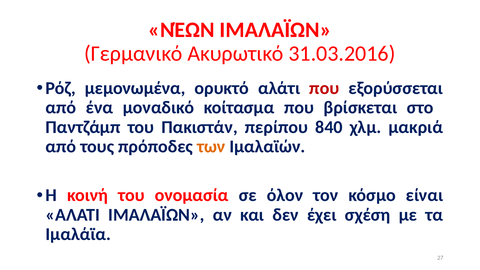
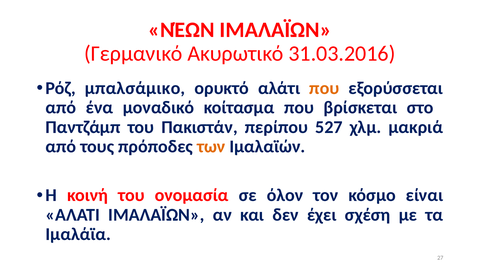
μεμονωμένα: μεμονωμένα -> μπαλσάμικο
που at (324, 88) colour: red -> orange
840: 840 -> 527
